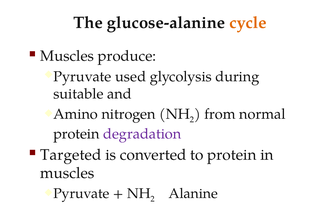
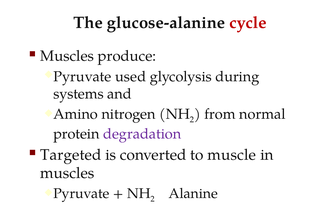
cycle colour: orange -> red
suitable: suitable -> systems
to protein: protein -> muscle
